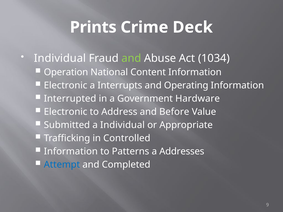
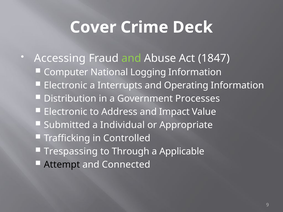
Prints: Prints -> Cover
Individual at (60, 58): Individual -> Accessing
1034: 1034 -> 1847
Operation: Operation -> Computer
Content: Content -> Logging
Interrupted: Interrupted -> Distribution
Hardware: Hardware -> Processes
Before: Before -> Impact
Information at (71, 152): Information -> Trespassing
Patterns: Patterns -> Through
Addresses: Addresses -> Applicable
Attempt colour: blue -> black
Completed: Completed -> Connected
